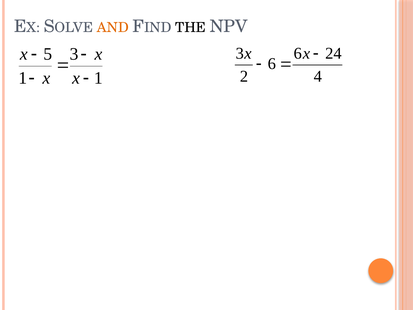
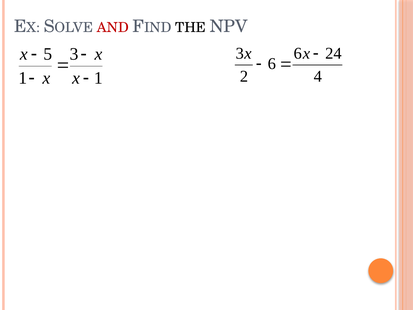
AND colour: orange -> red
